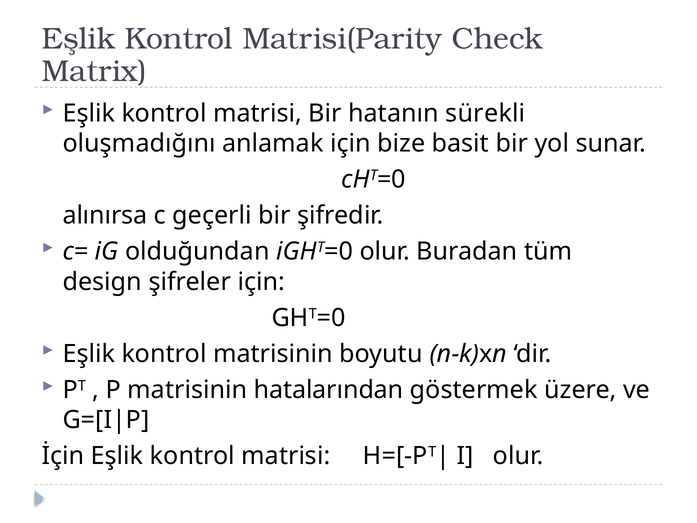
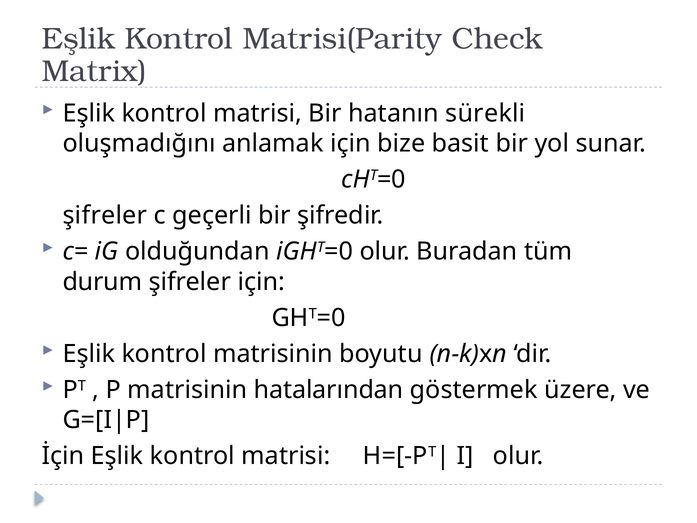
alınırsa at (105, 215): alınırsa -> şifreler
design: design -> durum
